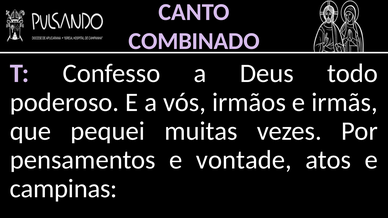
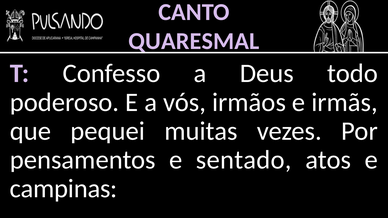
COMBINADO: COMBINADO -> QUARESMAL
vontade: vontade -> sentado
